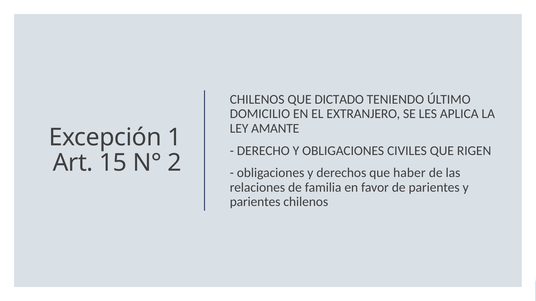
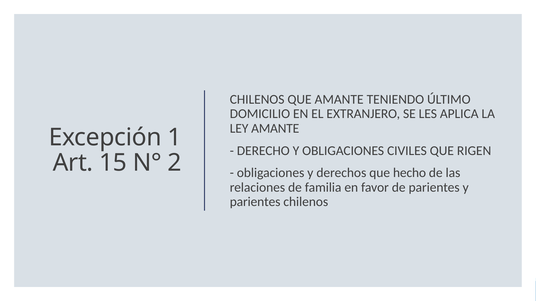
QUE DICTADO: DICTADO -> AMANTE
haber: haber -> hecho
